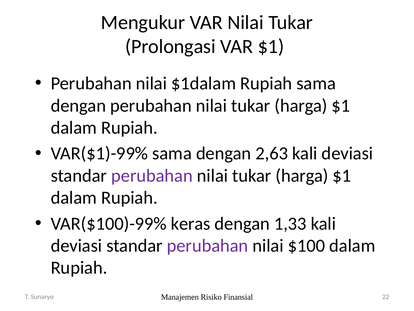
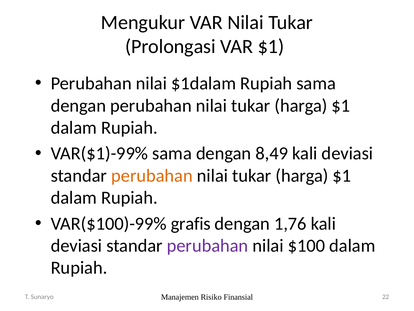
2,63: 2,63 -> 8,49
perubahan at (152, 175) colour: purple -> orange
keras: keras -> grafis
1,33: 1,33 -> 1,76
